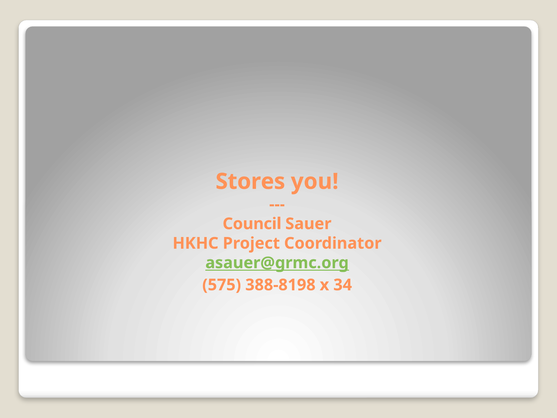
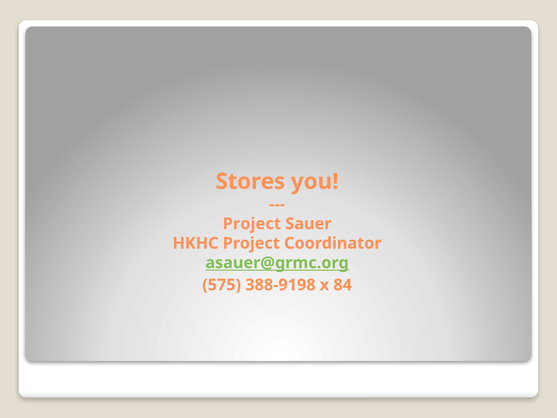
Council at (252, 224): Council -> Project
388-8198: 388-8198 -> 388-9198
34: 34 -> 84
